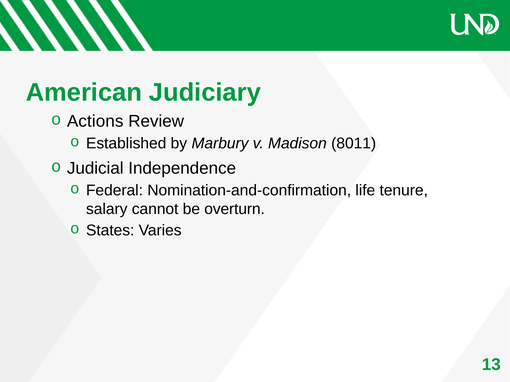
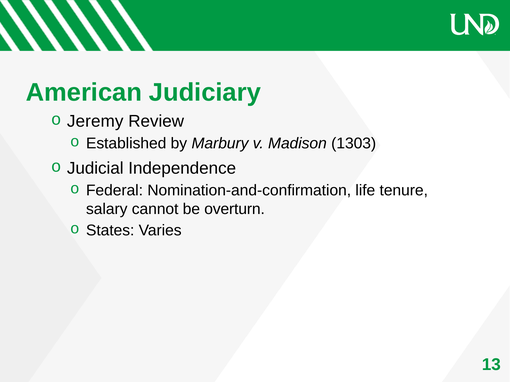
Actions: Actions -> Jeremy
8011: 8011 -> 1303
